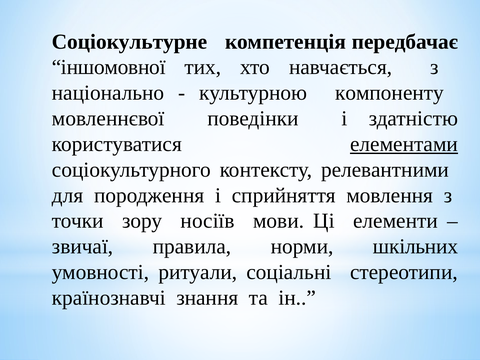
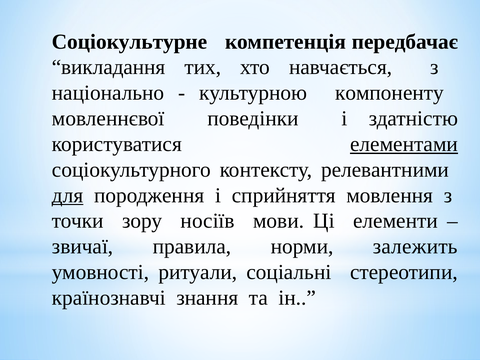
іншомовної: іншомовної -> викладання
для underline: none -> present
шкільних: шкільних -> залежить
